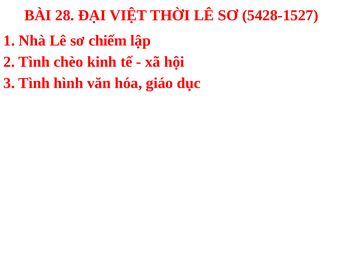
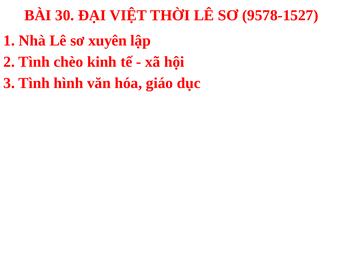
28: 28 -> 30
5428-1527: 5428-1527 -> 9578-1527
chiếm: chiếm -> xuyên
